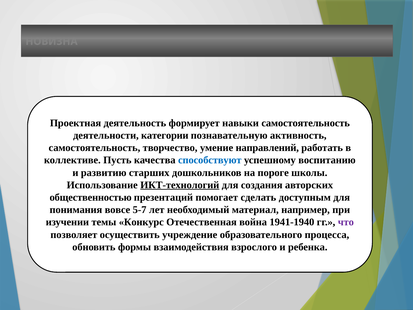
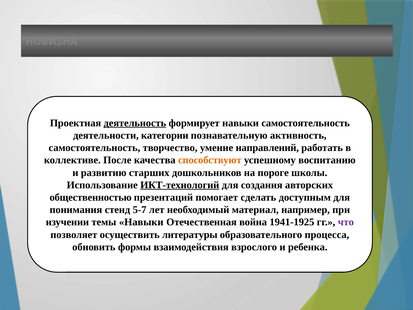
деятельность underline: none -> present
Пусть: Пусть -> После
способствуют colour: blue -> orange
вовсе: вовсе -> стенд
темы Конкурс: Конкурс -> Навыки
1941-1940: 1941-1940 -> 1941-1925
учреждение: учреждение -> литературы
